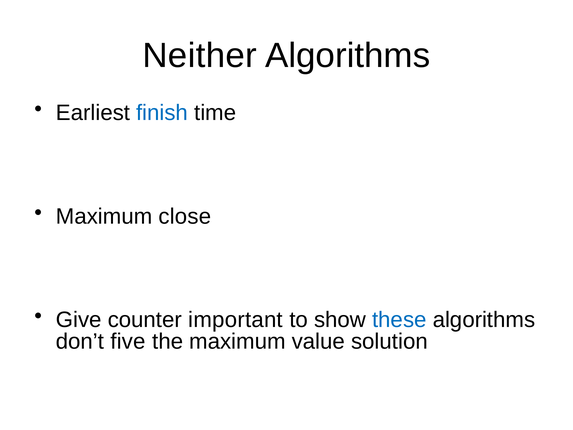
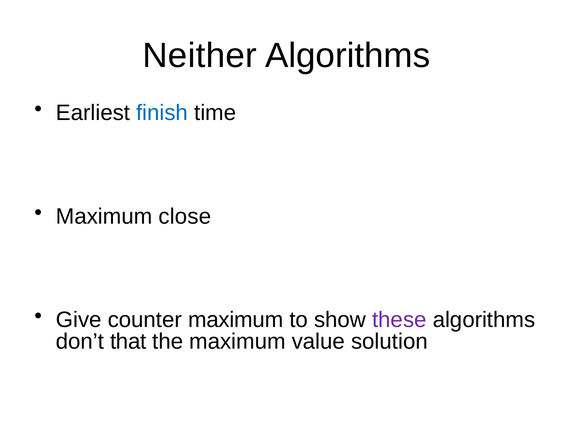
counter important: important -> maximum
these colour: blue -> purple
five: five -> that
